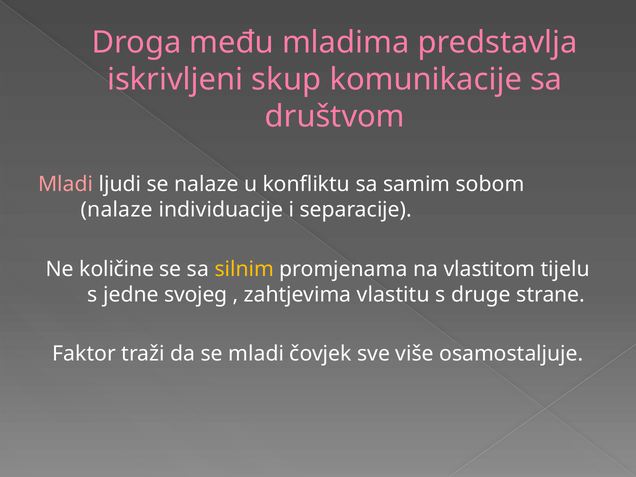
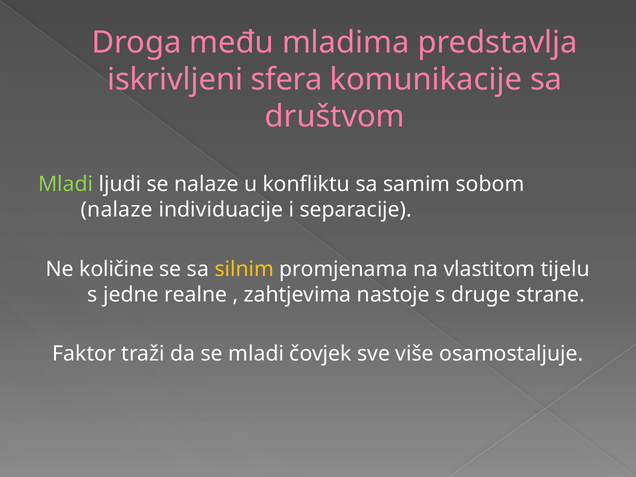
skup: skup -> sfera
Mladi at (66, 184) colour: pink -> light green
svojeg: svojeg -> realne
vlastitu: vlastitu -> nastoje
